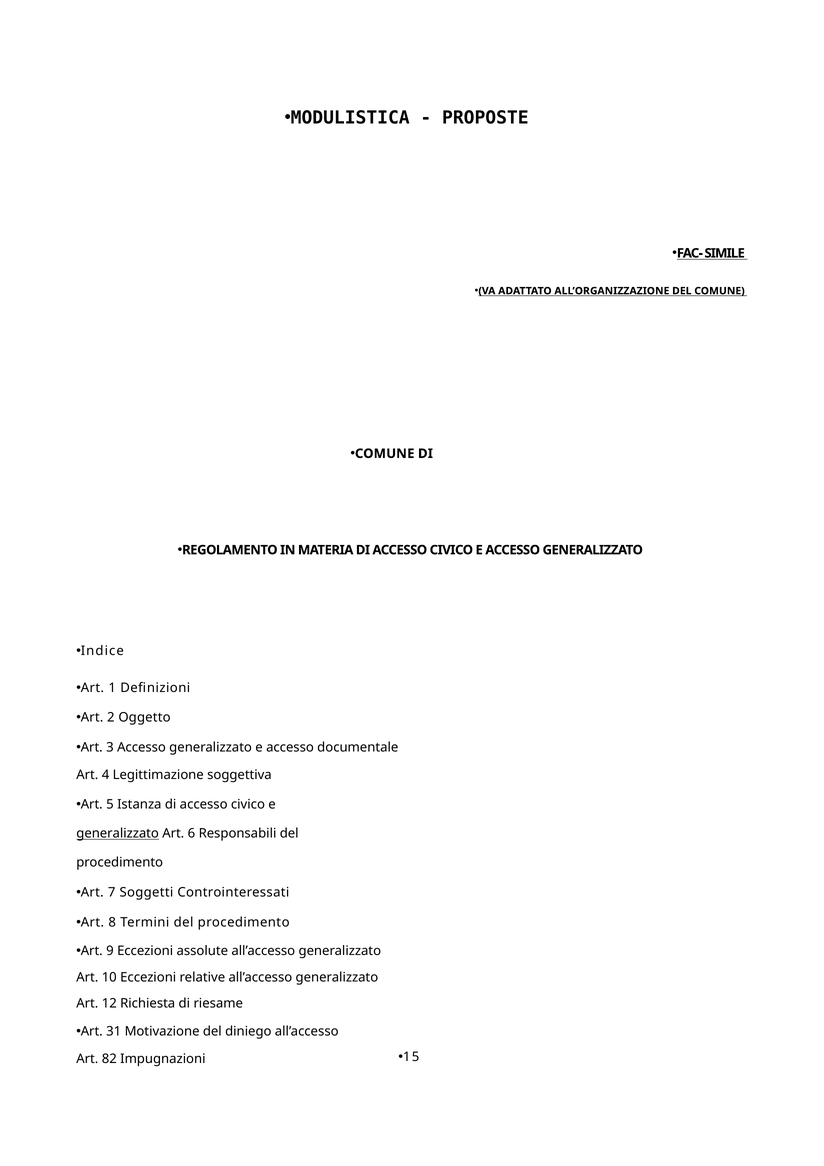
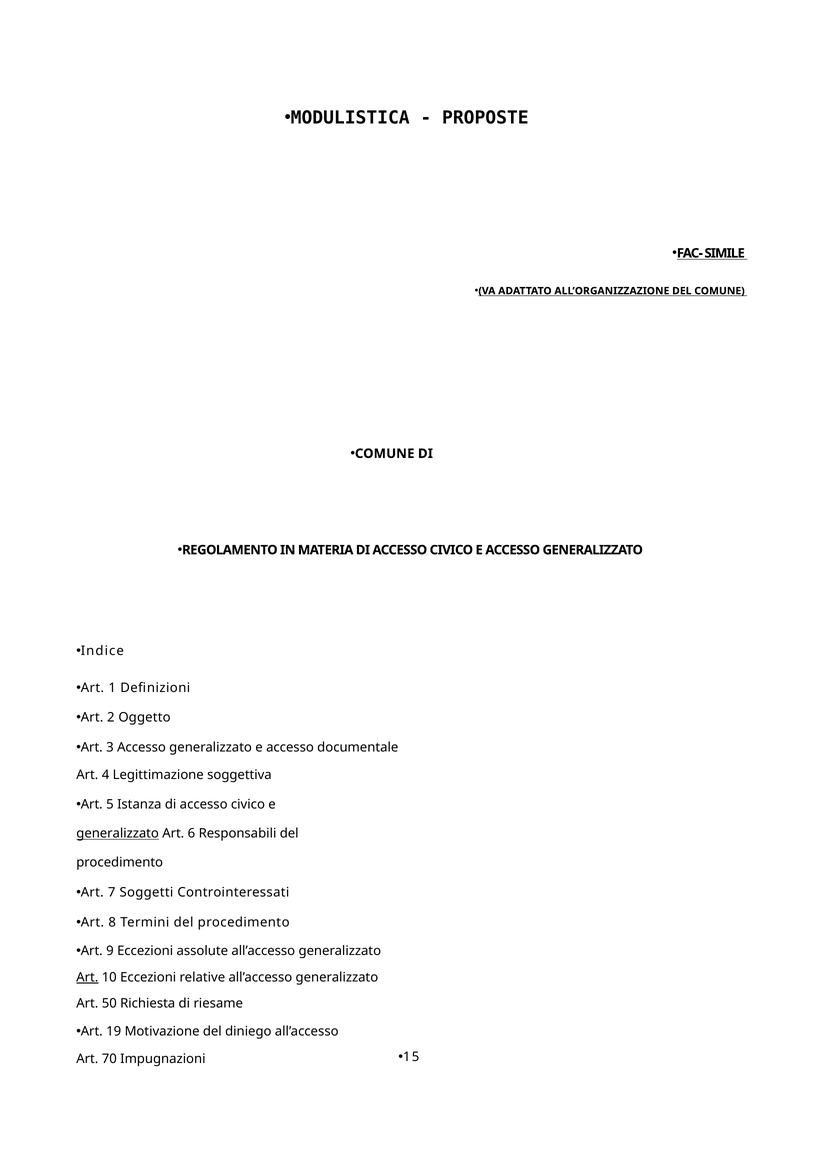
Art at (87, 977) underline: none -> present
12: 12 -> 50
31: 31 -> 19
82: 82 -> 70
